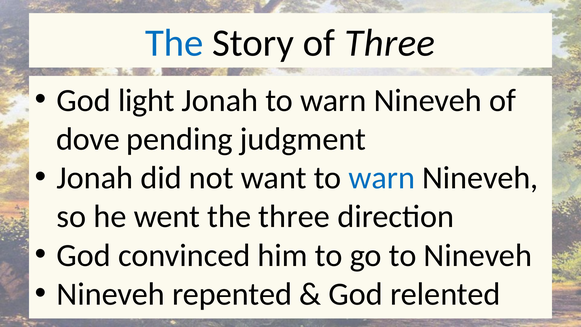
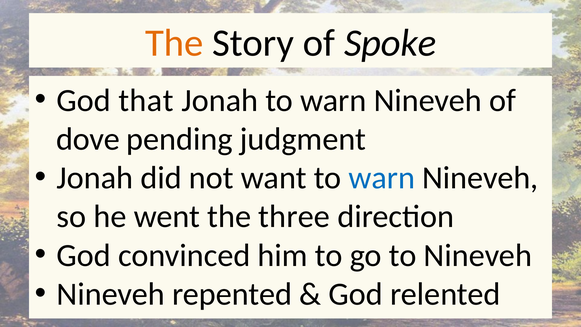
The at (174, 43) colour: blue -> orange
of Three: Three -> Spoke
light: light -> that
